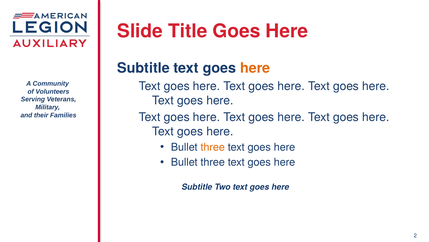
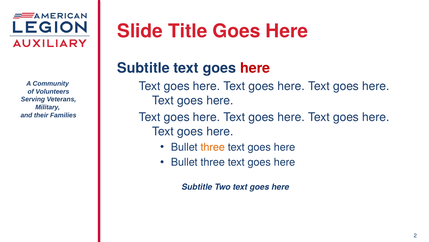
here at (255, 68) colour: orange -> red
